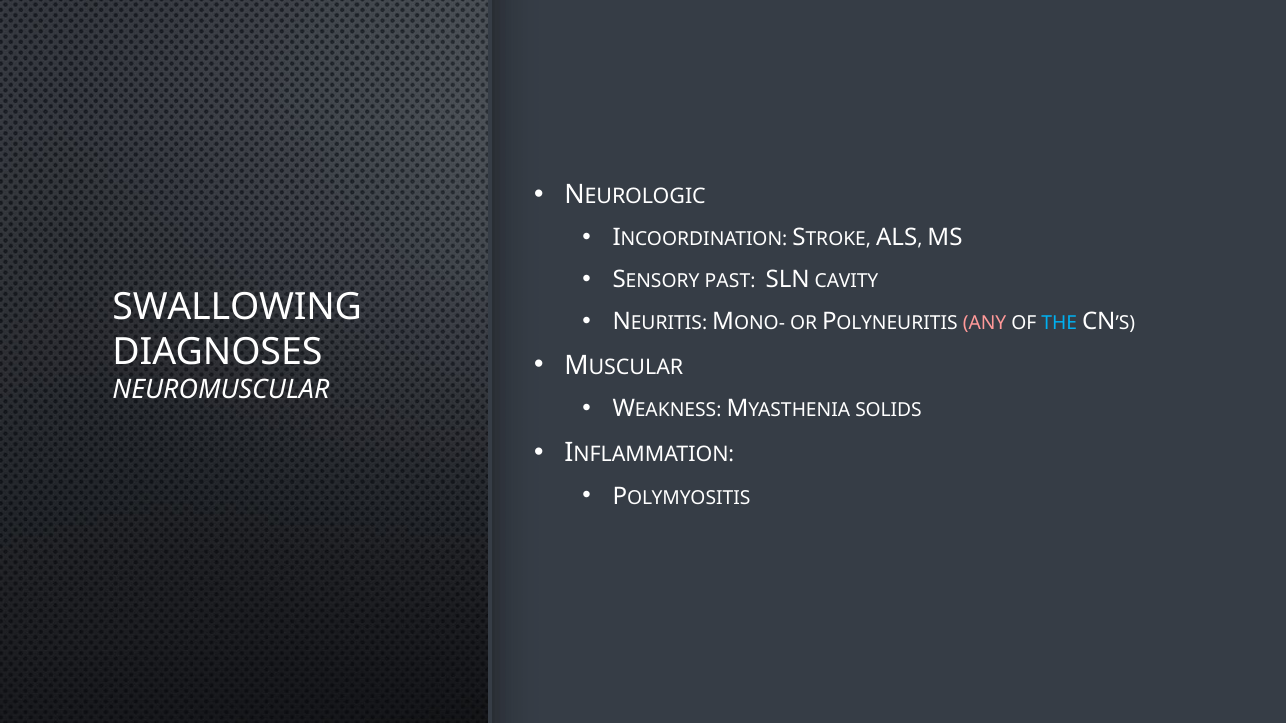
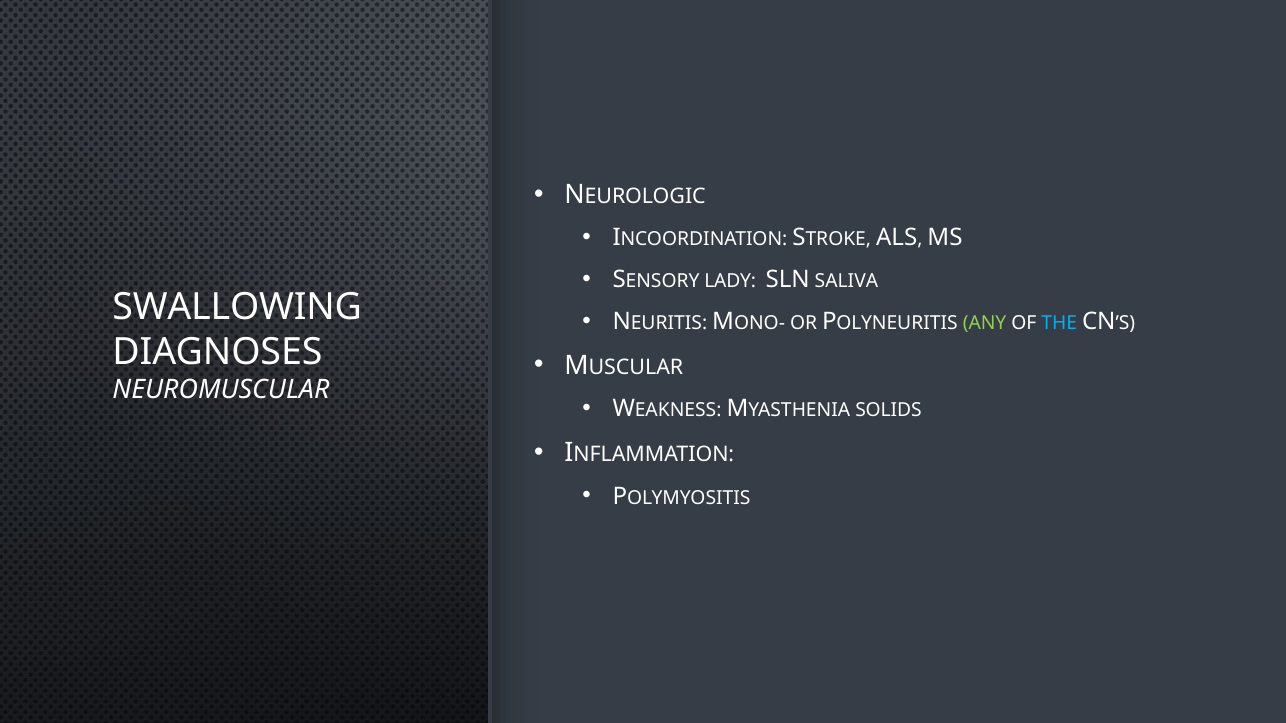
PAST: PAST -> LADY
CAVITY: CAVITY -> SALIVA
ANY colour: pink -> light green
